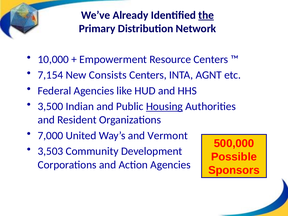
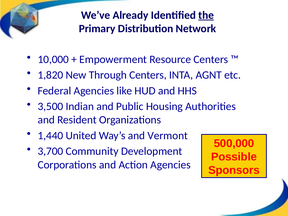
7,154: 7,154 -> 1,820
Consists: Consists -> Through
Housing underline: present -> none
7,000: 7,000 -> 1,440
3,503: 3,503 -> 3,700
